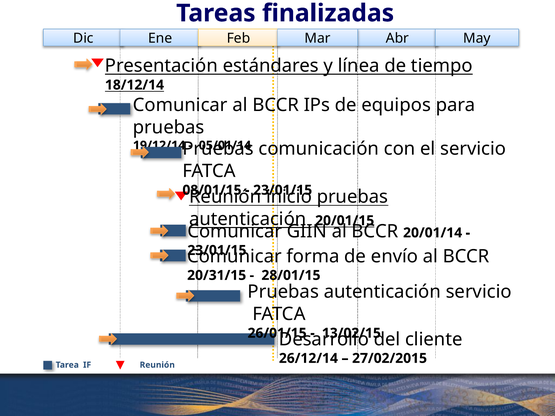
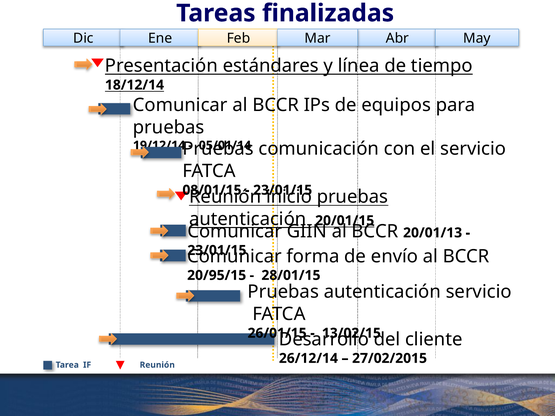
20/01/14: 20/01/14 -> 20/01/13
20/31/15: 20/31/15 -> 20/95/15
